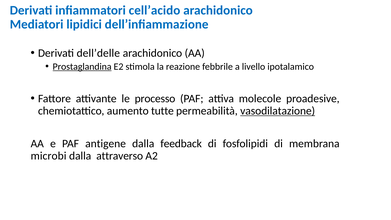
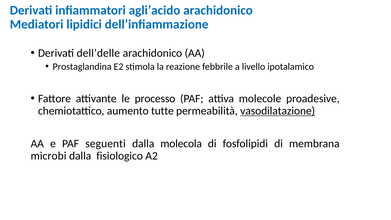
cell’acido: cell’acido -> agli’acido
Prostaglandina underline: present -> none
antigene: antigene -> seguenti
feedback: feedback -> molecola
attraverso: attraverso -> fisiologico
